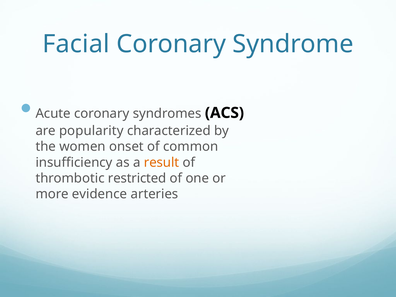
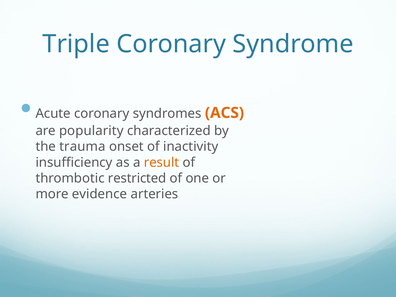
Facial: Facial -> Triple
ACS colour: black -> orange
women: women -> trauma
common: common -> inactivity
